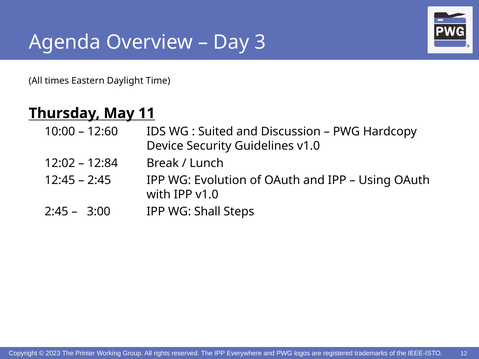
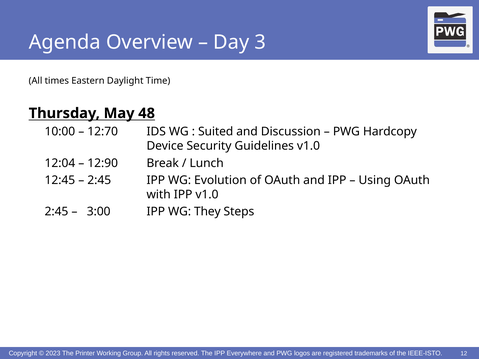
11: 11 -> 48
12:60: 12:60 -> 12:70
12:02: 12:02 -> 12:04
12:84: 12:84 -> 12:90
Shall: Shall -> They
